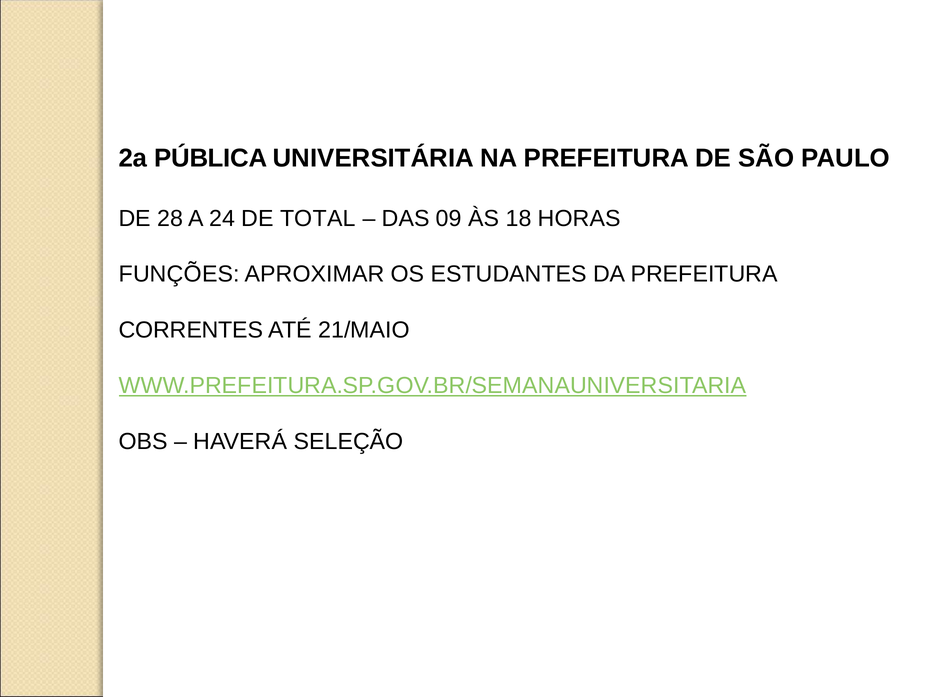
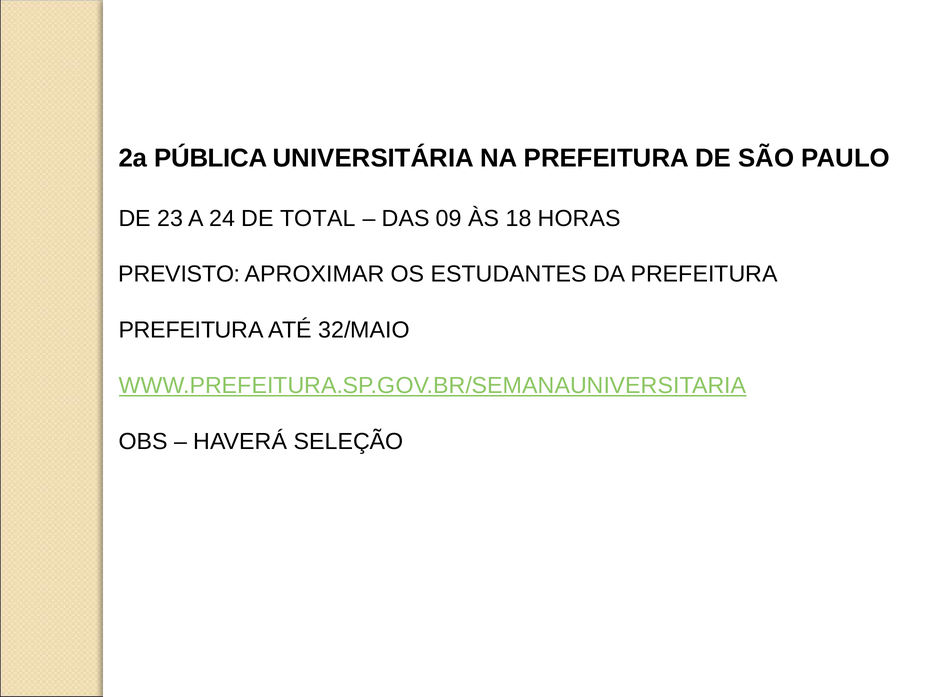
28: 28 -> 23
FUNÇÕES: FUNÇÕES -> PREVISTO
CORRENTES at (191, 330): CORRENTES -> PREFEITURA
21/MAIO: 21/MAIO -> 32/MAIO
